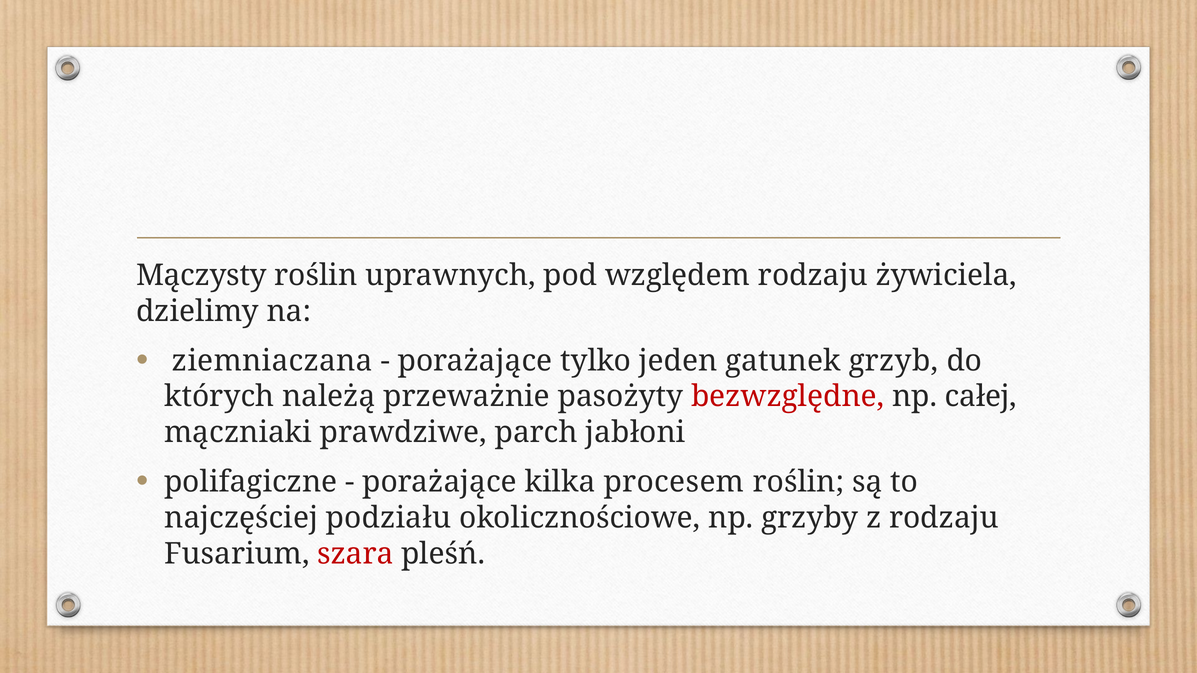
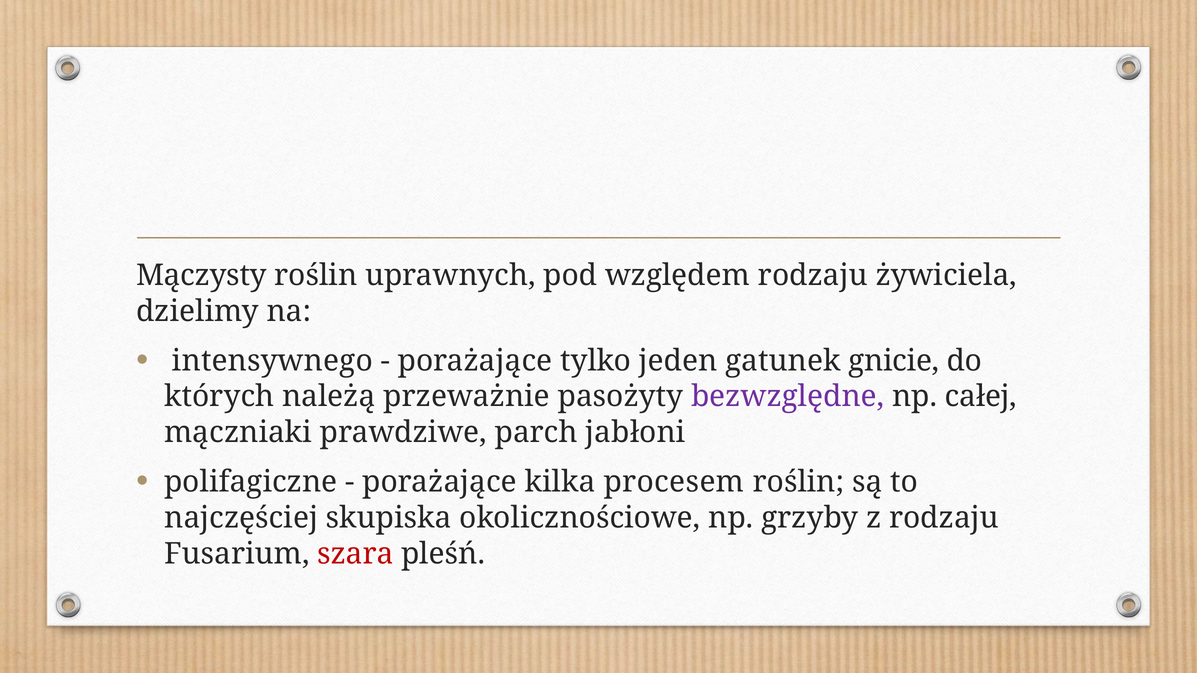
ziemniaczana: ziemniaczana -> intensywnego
grzyb: grzyb -> gnicie
bezwzględne colour: red -> purple
podziału: podziału -> skupiska
